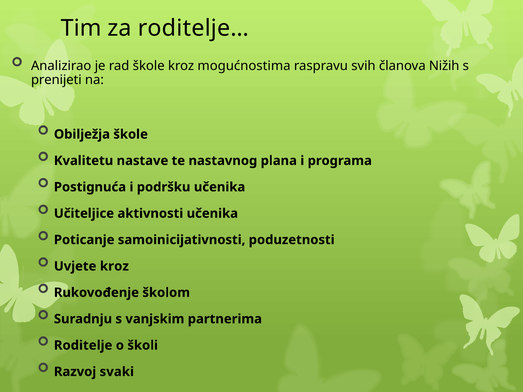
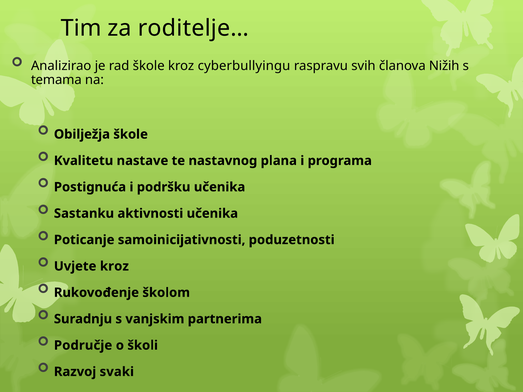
mogućnostima: mogućnostima -> cyberbullyingu
prenijeti: prenijeti -> temama
Učiteljice: Učiteljice -> Sastanku
Roditelje: Roditelje -> Područje
